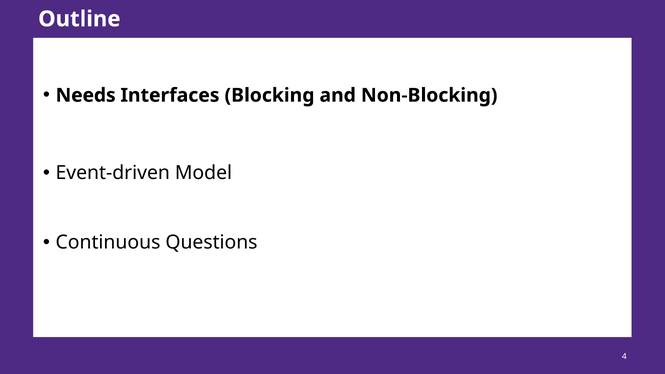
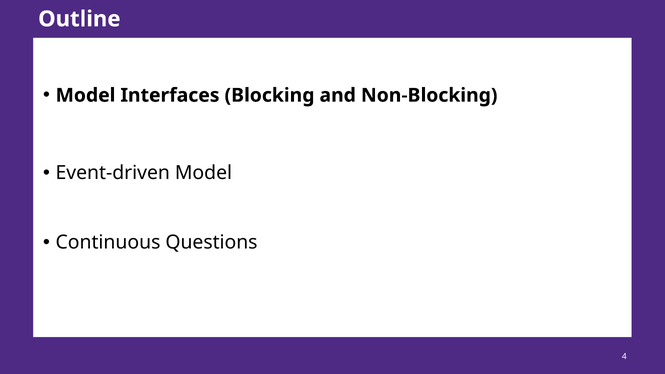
Needs at (86, 95): Needs -> Model
